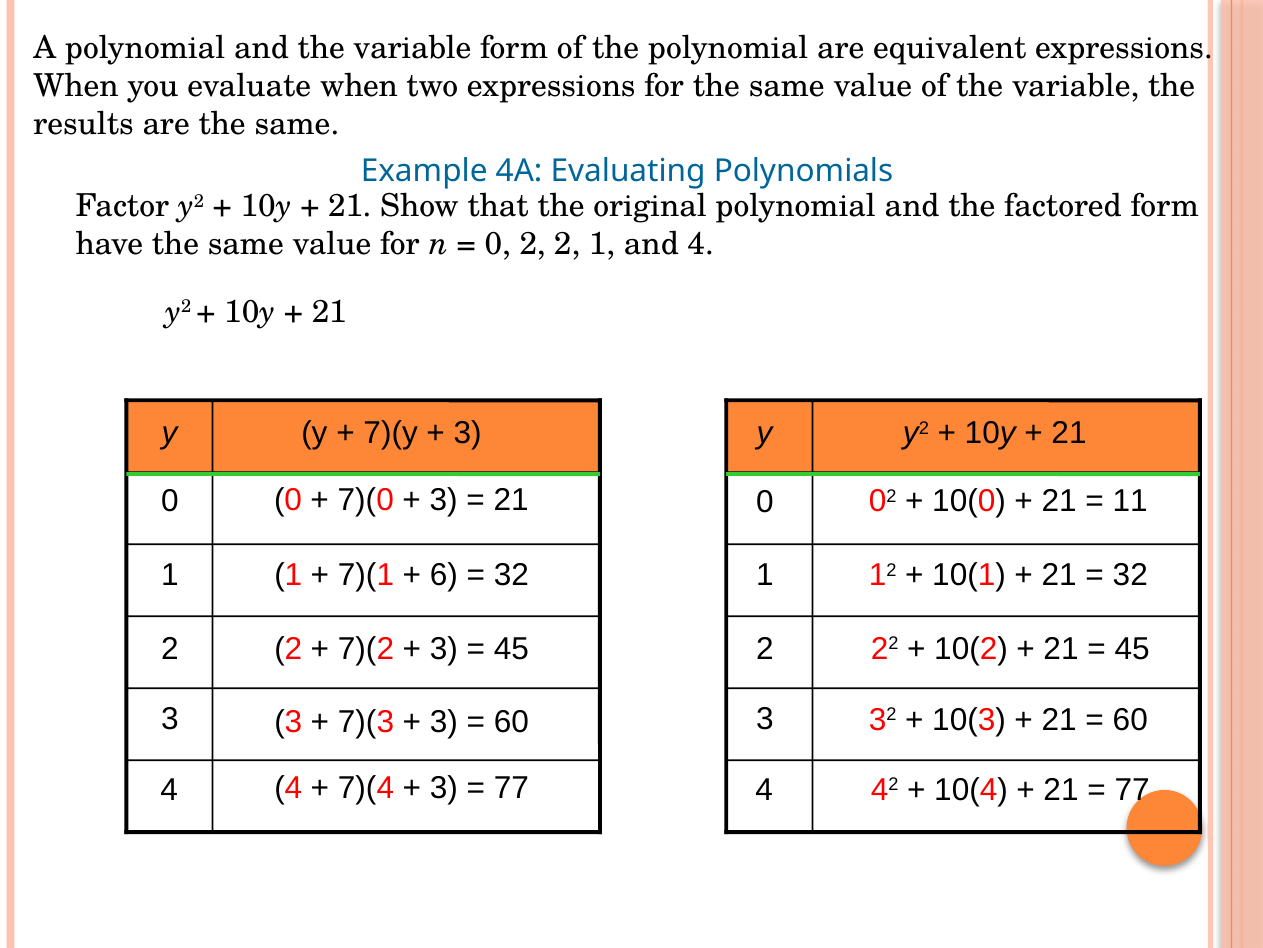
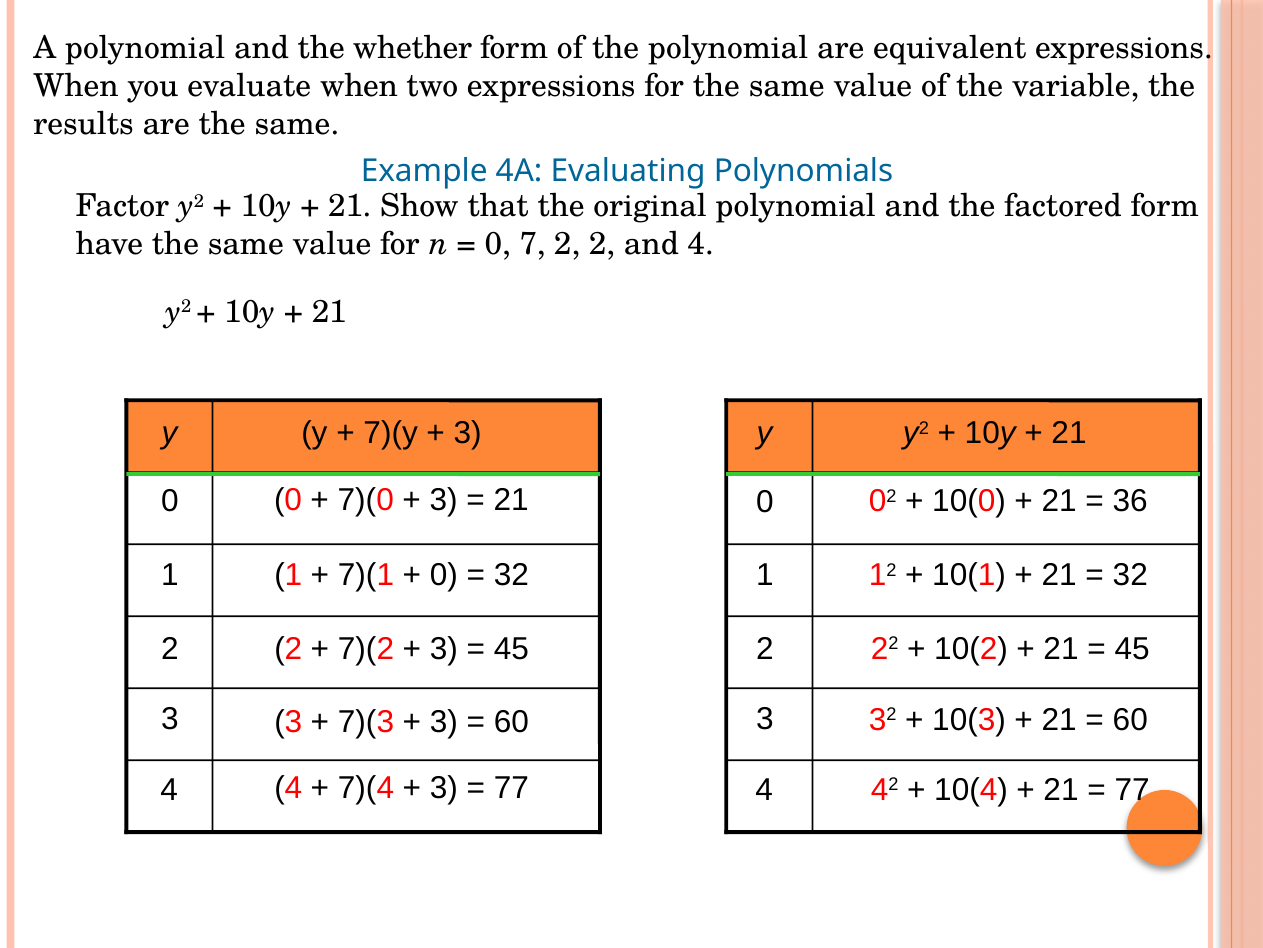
and the variable: variable -> whether
0 2: 2 -> 7
2 1: 1 -> 2
11: 11 -> 36
6 at (444, 575): 6 -> 0
